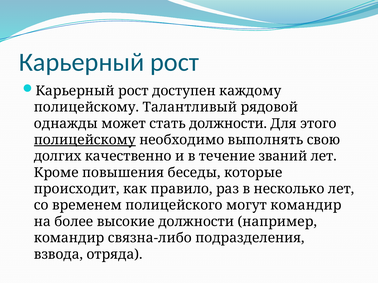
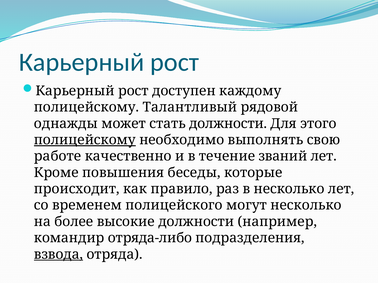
долгих: долгих -> работе
могут командир: командир -> несколько
связна-либо: связна-либо -> отряда-либо
взвода underline: none -> present
